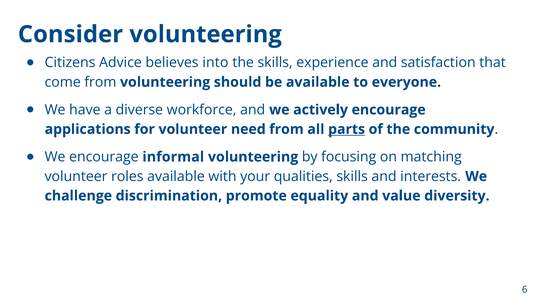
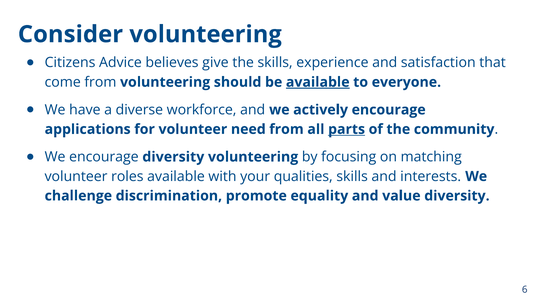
into: into -> give
available at (318, 82) underline: none -> present
encourage informal: informal -> diversity
